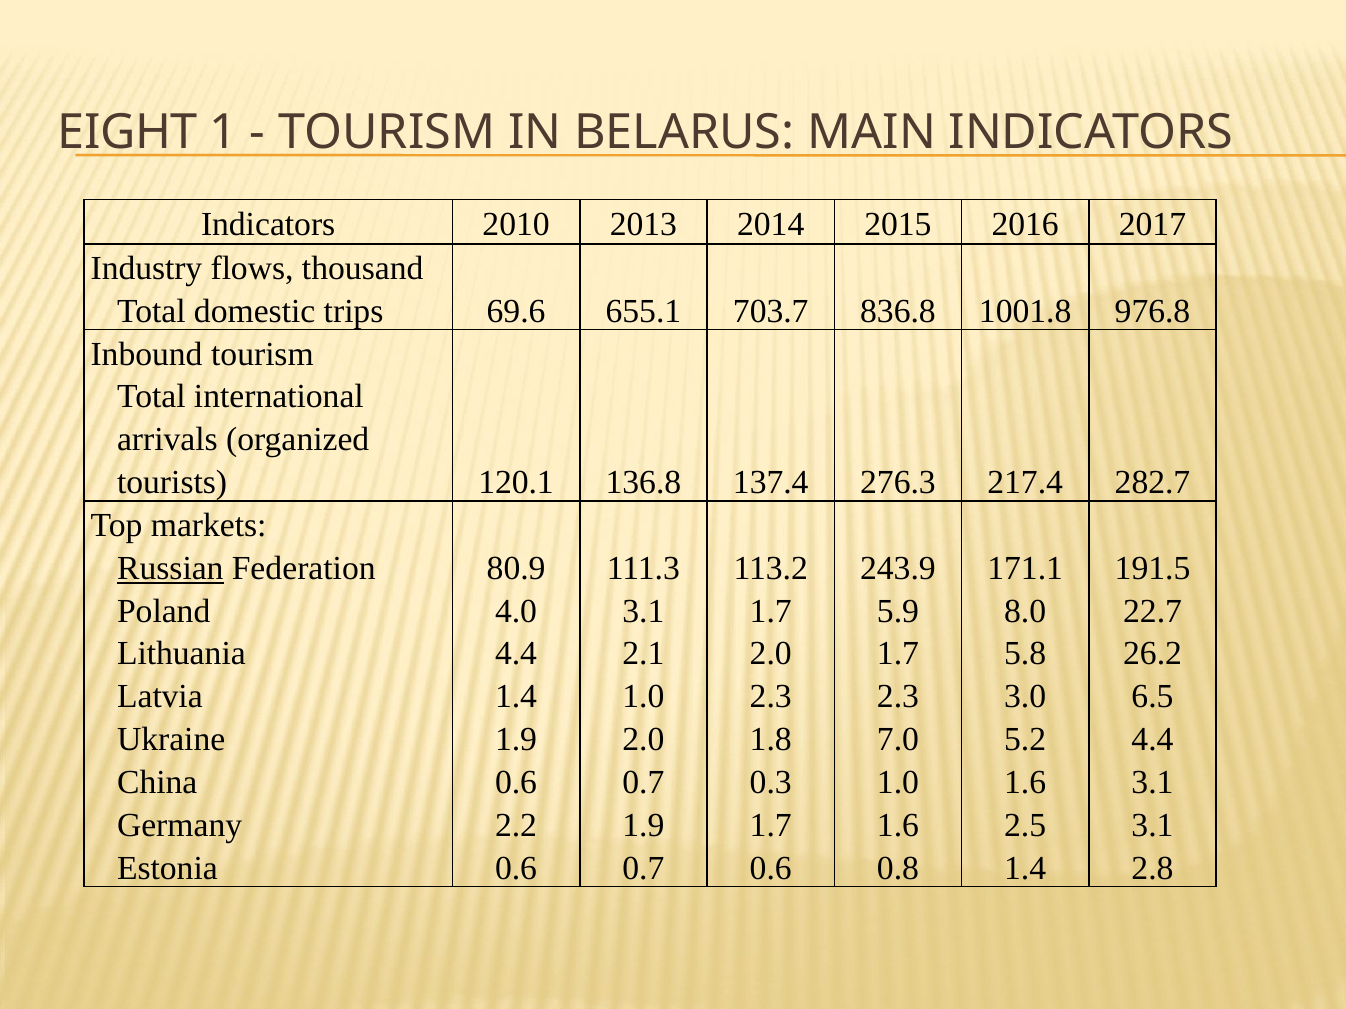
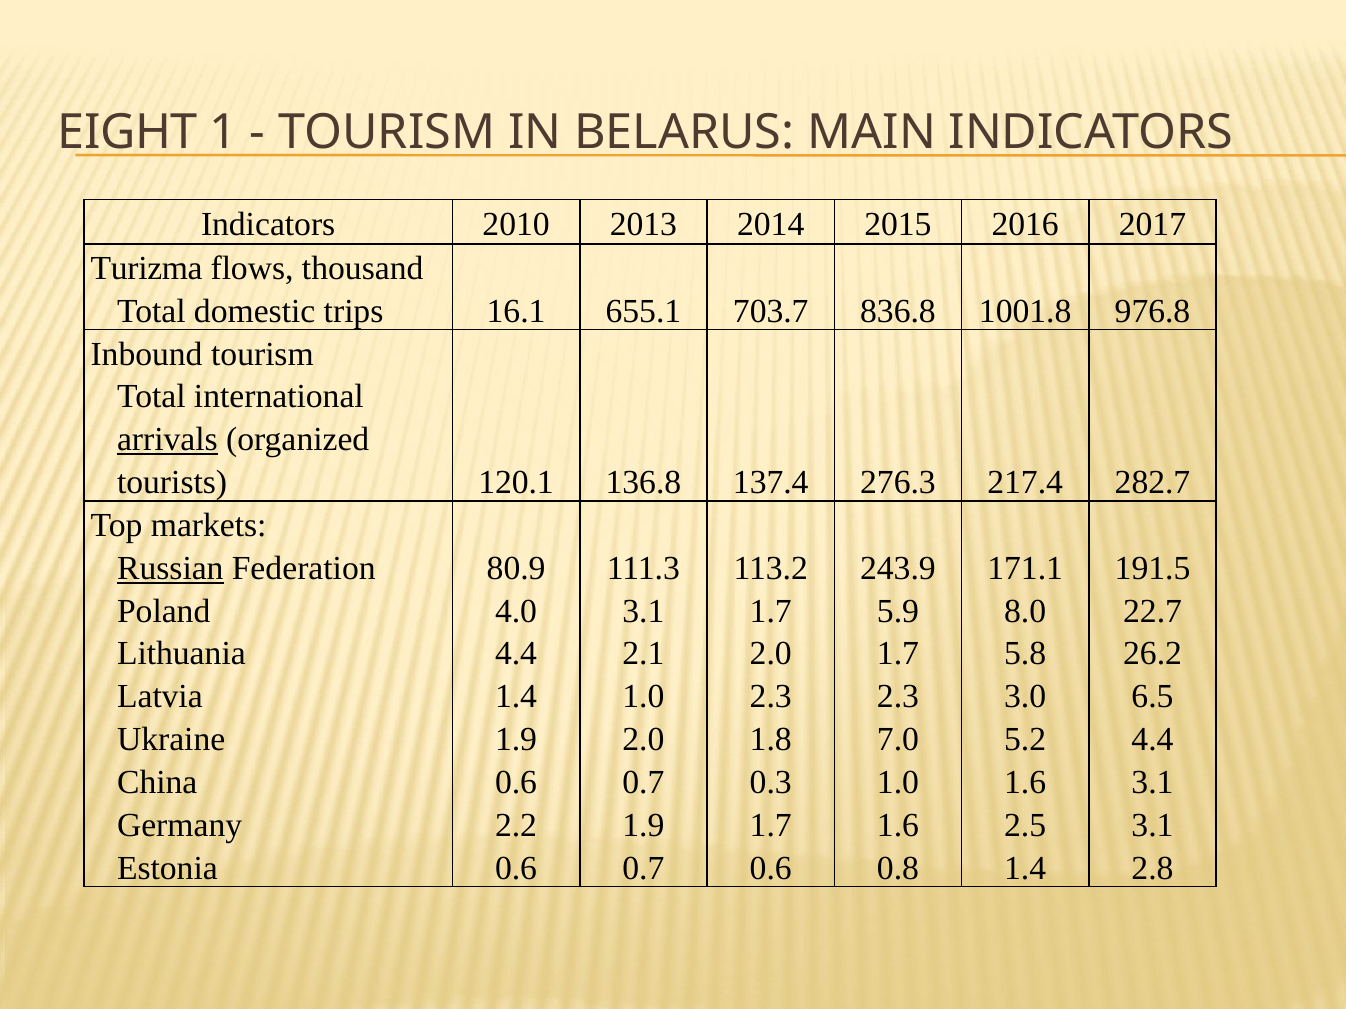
Industry: Industry -> Turizma
69.6: 69.6 -> 16.1
arrivals underline: none -> present
